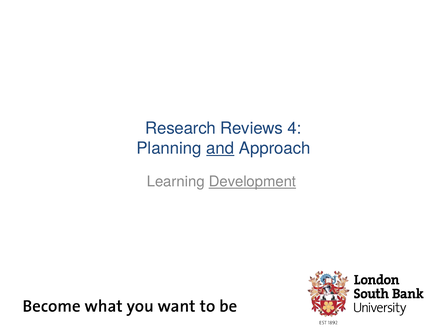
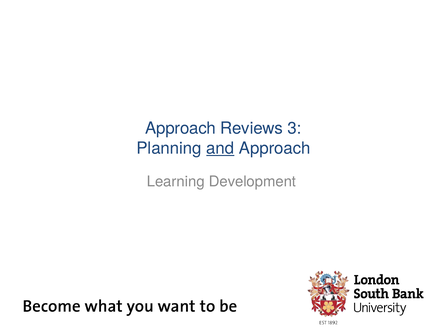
Research at (181, 128): Research -> Approach
4: 4 -> 3
Development underline: present -> none
